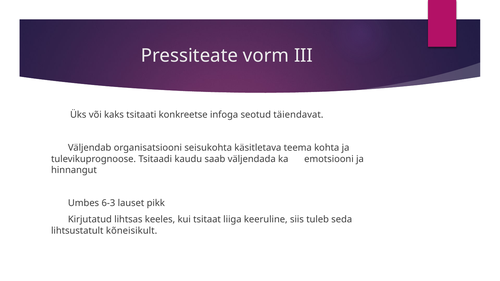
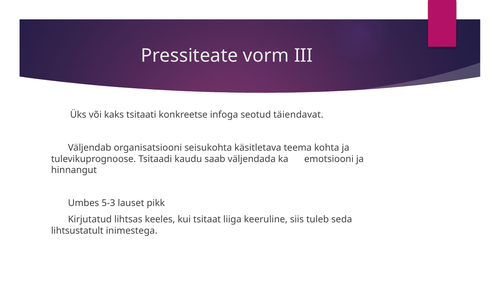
6-3: 6-3 -> 5-3
kõneisikult: kõneisikult -> inimestega
